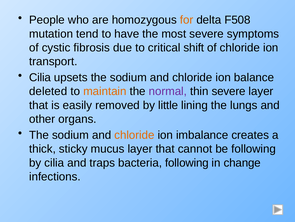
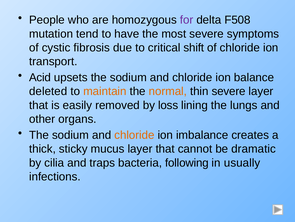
for colour: orange -> purple
Cilia at (40, 77): Cilia -> Acid
normal colour: purple -> orange
little: little -> loss
be following: following -> dramatic
change: change -> usually
